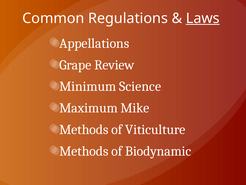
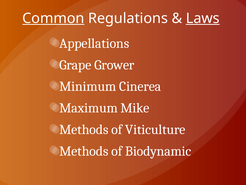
Common underline: none -> present
Review: Review -> Grower
Science: Science -> Cinerea
